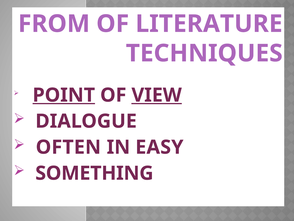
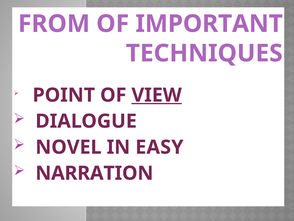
LITERATURE: LITERATURE -> IMPORTANT
POINT underline: present -> none
OFTEN: OFTEN -> NOVEL
SOMETHING: SOMETHING -> NARRATION
